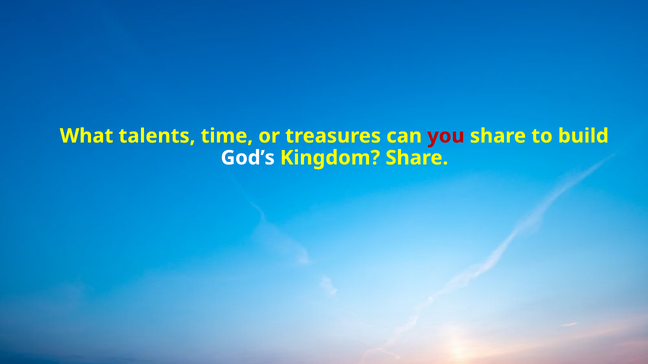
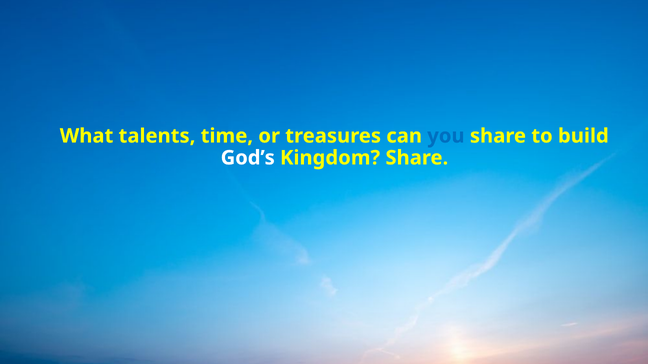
you colour: red -> blue
